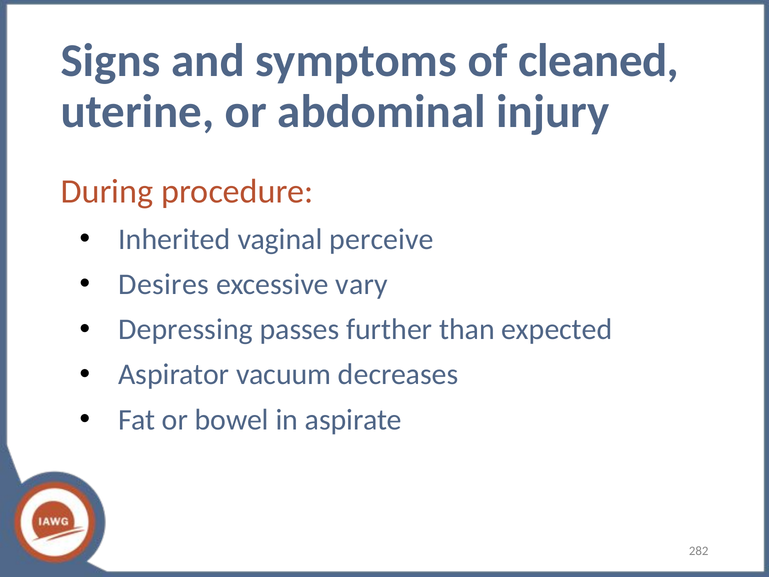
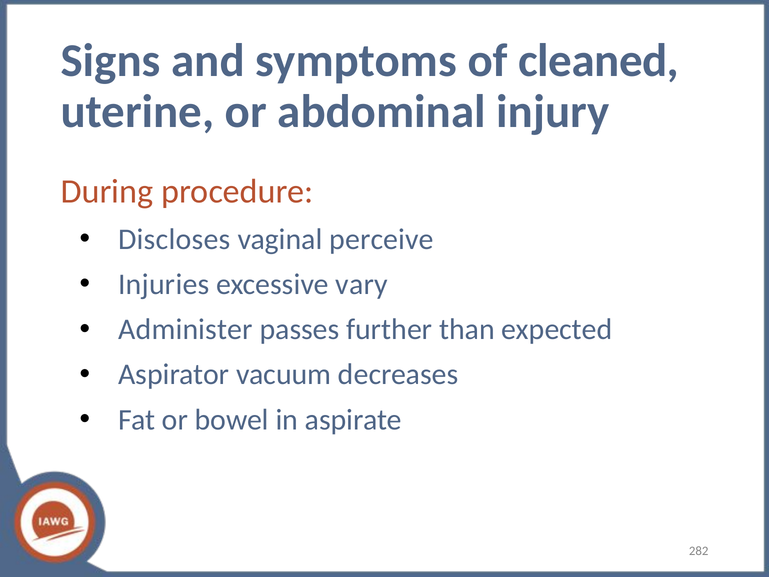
Inherited: Inherited -> Discloses
Desires: Desires -> Injuries
Depressing: Depressing -> Administer
